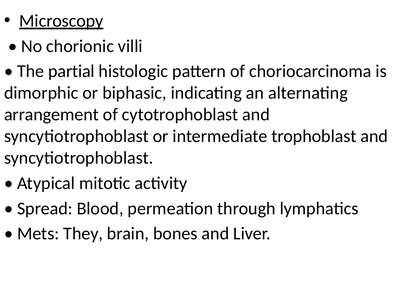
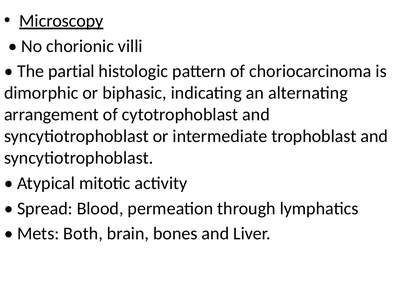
They: They -> Both
